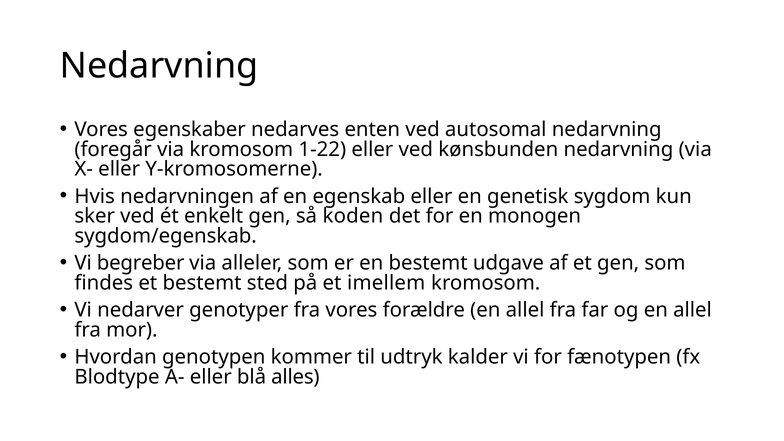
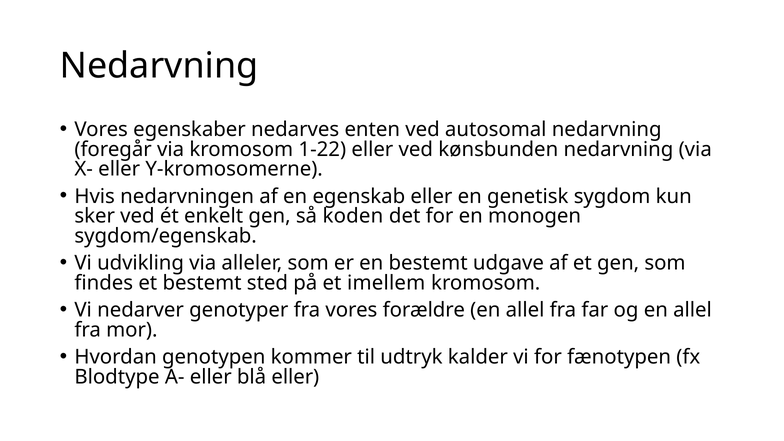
begreber: begreber -> udvikling
blå alles: alles -> eller
